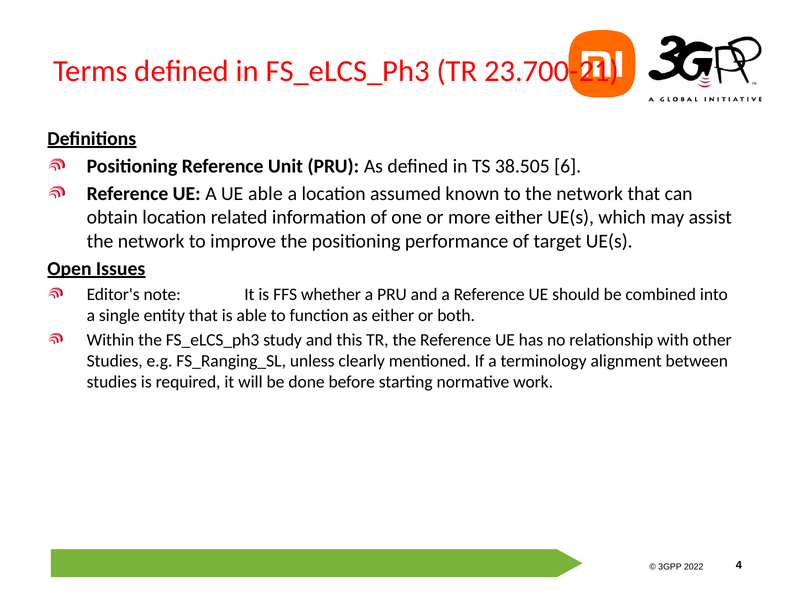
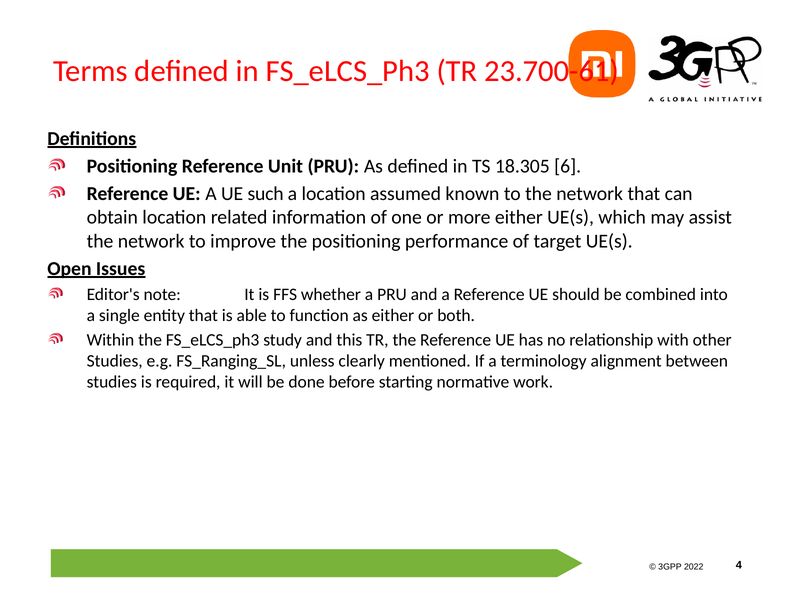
23.700-21: 23.700-21 -> 23.700-61
38.505: 38.505 -> 18.305
UE able: able -> such
